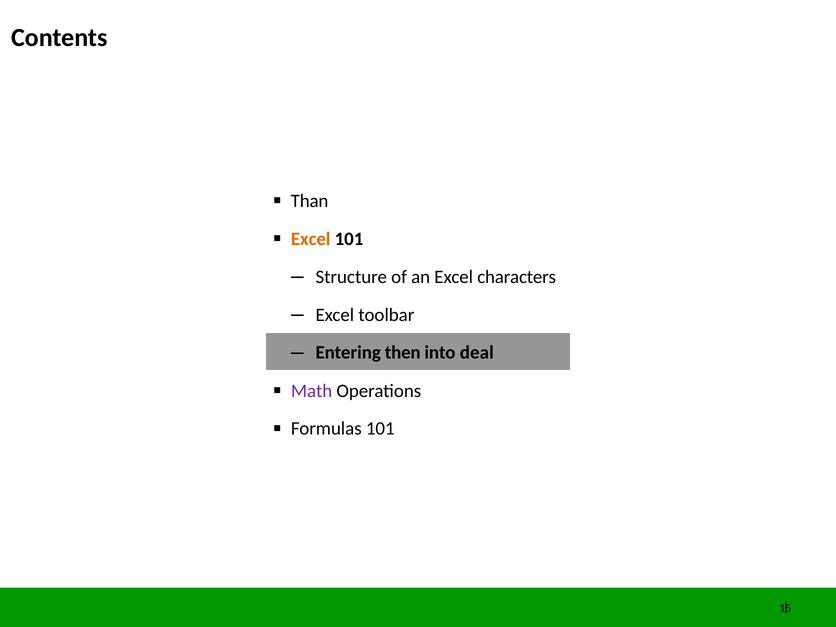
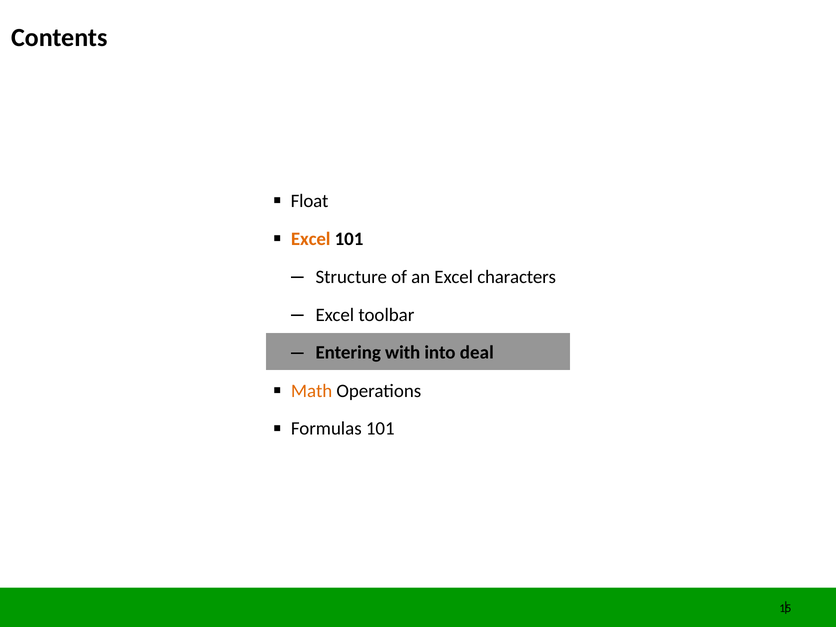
Than: Than -> Float
then: then -> with
Math colour: purple -> orange
